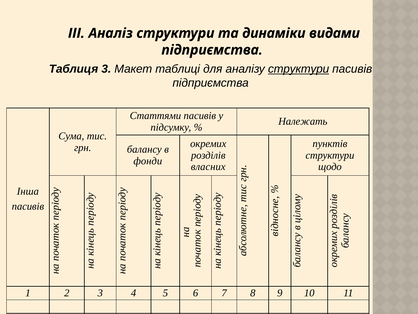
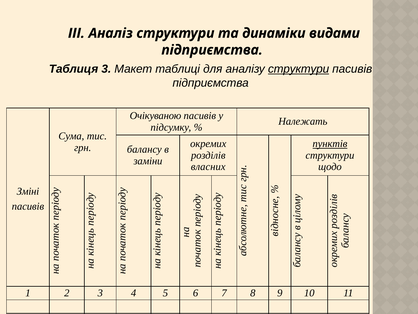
Статтями: Статтями -> Очікуваною
пунктів underline: none -> present
фонди: фонди -> заміни
Інша: Інша -> Зміні
